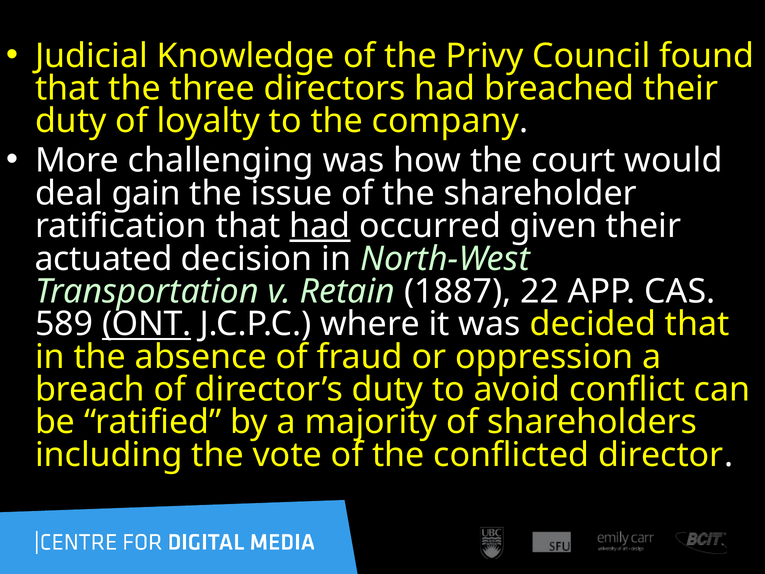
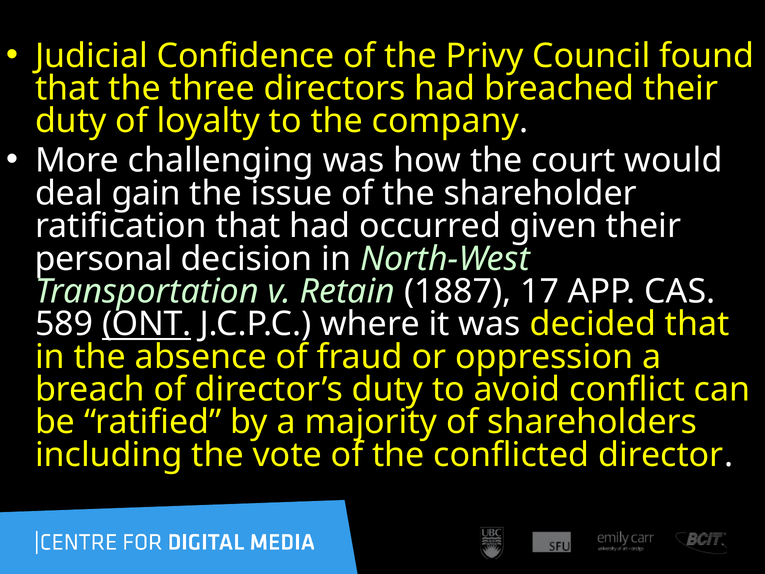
Knowledge: Knowledge -> Confidence
had at (320, 226) underline: present -> none
actuated: actuated -> personal
22: 22 -> 17
